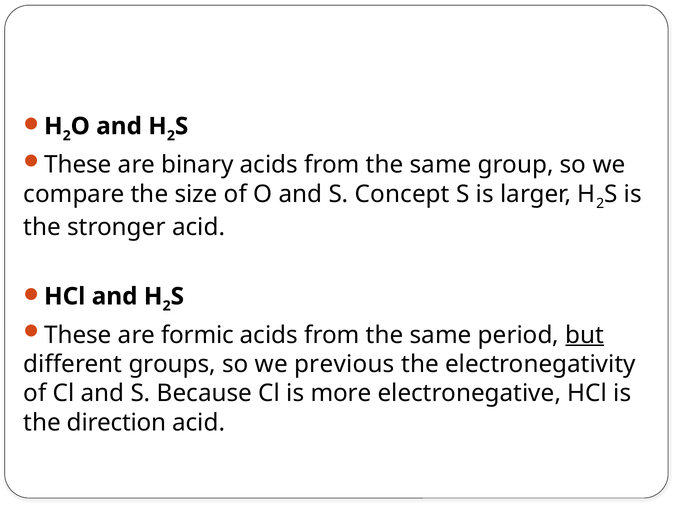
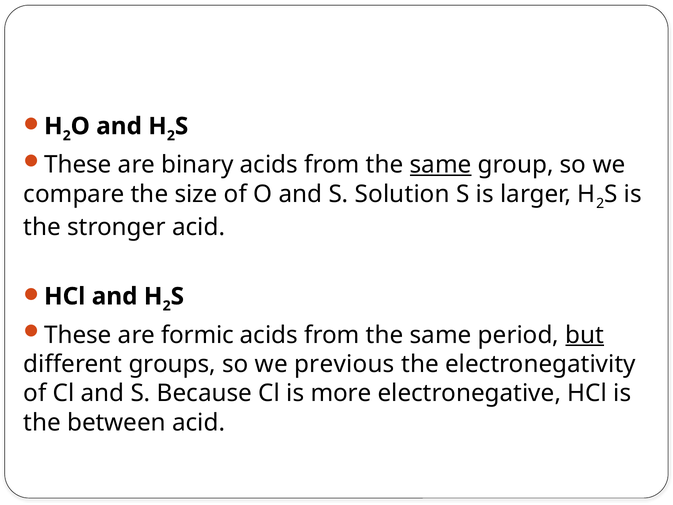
same at (441, 165) underline: none -> present
Concept: Concept -> Solution
direction: direction -> between
